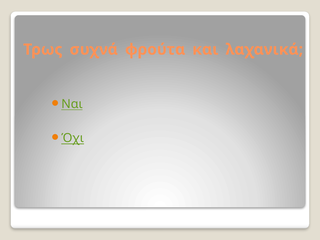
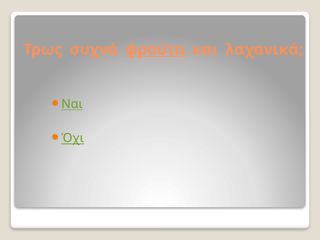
φρούτα underline: none -> present
